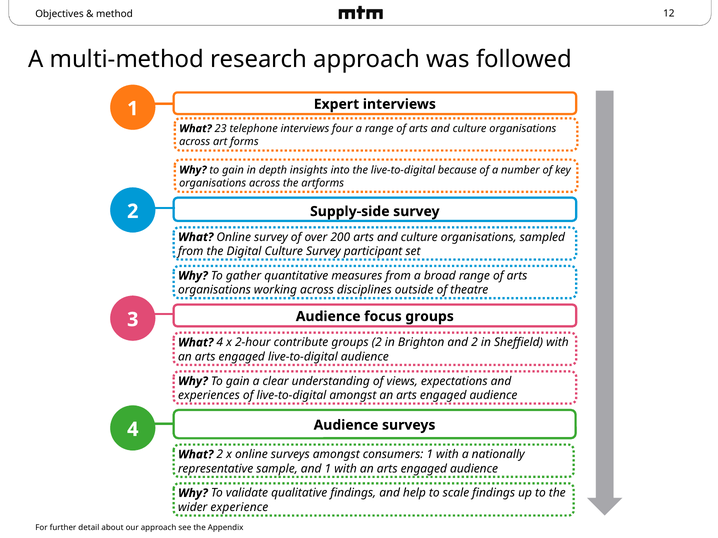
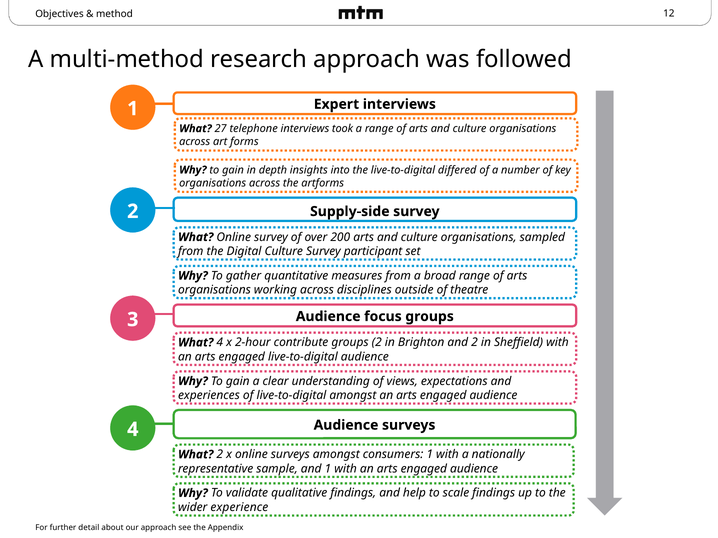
23: 23 -> 27
four: four -> took
because: because -> differed
